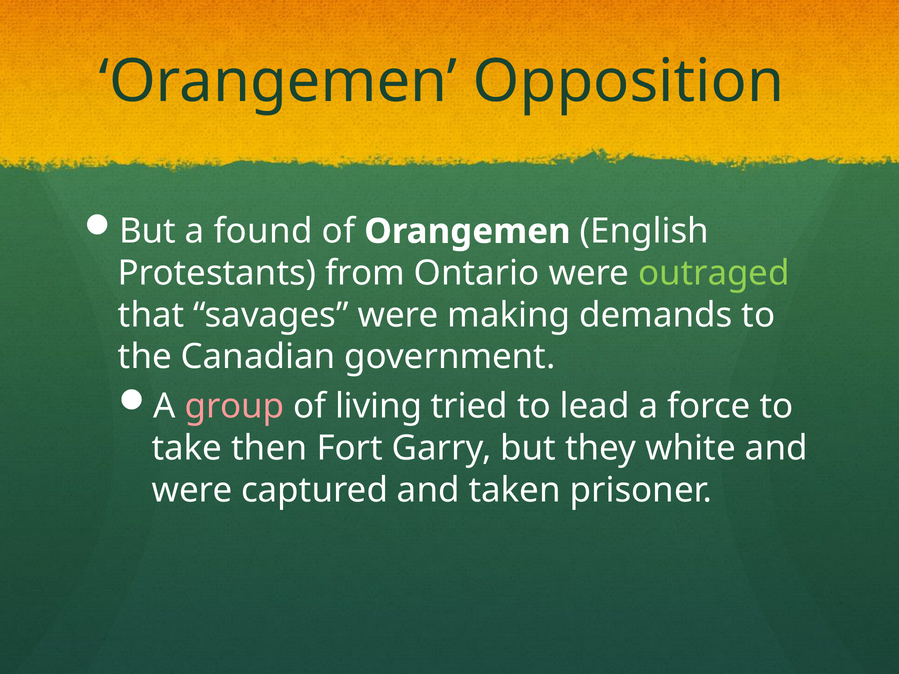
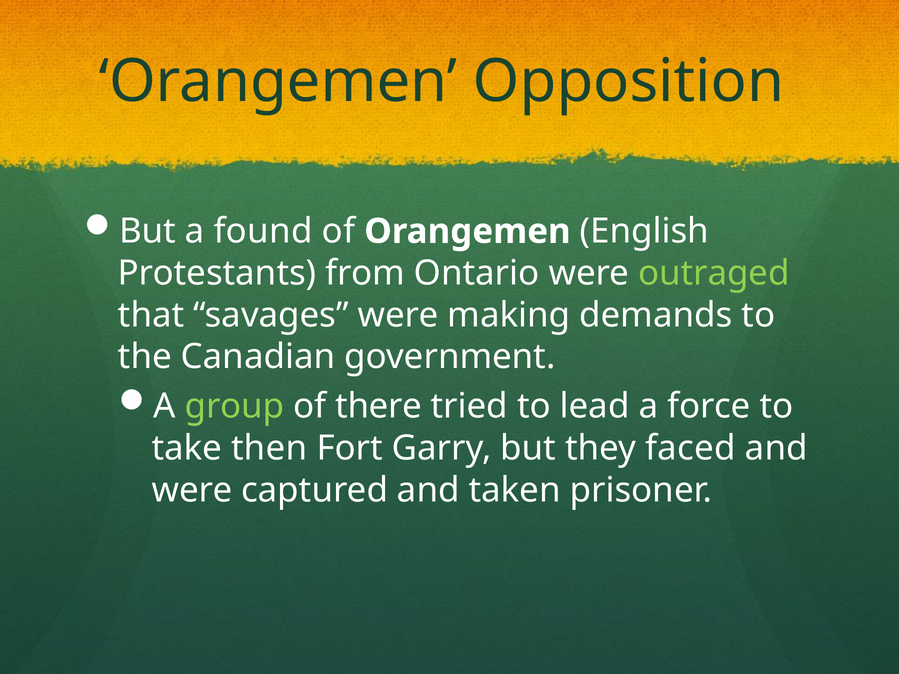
group colour: pink -> light green
living: living -> there
white: white -> faced
